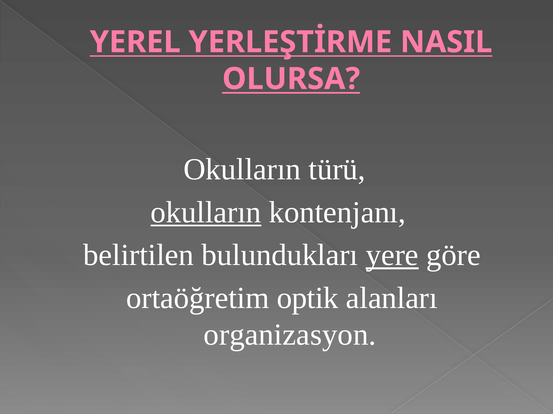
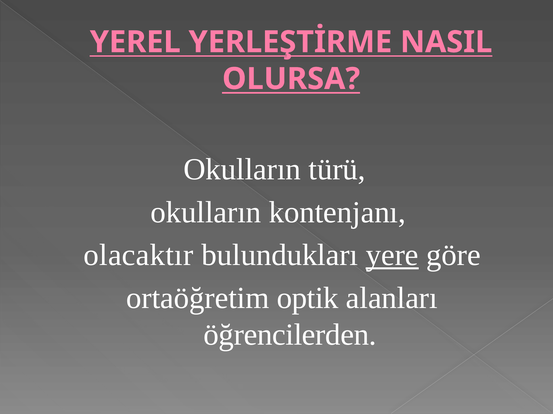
okulların at (206, 213) underline: present -> none
belirtilen: belirtilen -> olacaktır
organizasyon: organizasyon -> öğrencilerden
